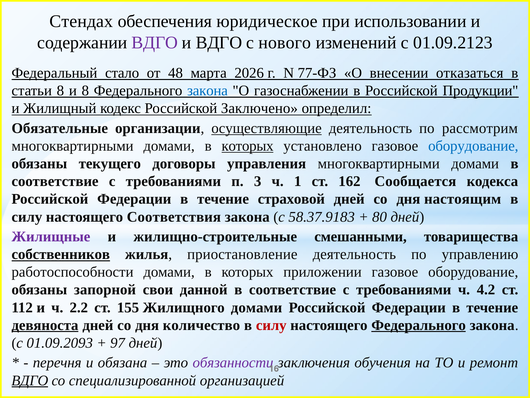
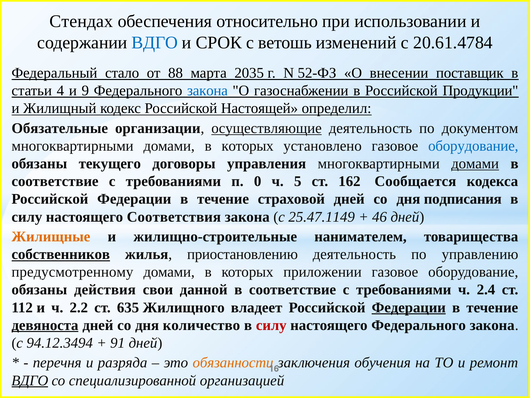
юридическое: юридическое -> относительно
ВДГО at (155, 42) colour: purple -> blue
и ВДГО: ВДГО -> СРОК
нового: нового -> ветошь
01.09.2123: 01.09.2123 -> 20.61.4784
48: 48 -> 88
2026: 2026 -> 2035
77-ФЗ: 77-ФЗ -> 52-ФЗ
отказаться: отказаться -> поставщик
статьи 8: 8 -> 4
и 8: 8 -> 9
Заключено: Заключено -> Настоящей
рассмотрим: рассмотрим -> документом
которых at (248, 146) underline: present -> none
домами at (475, 164) underline: none -> present
3: 3 -> 0
1: 1 -> 5
настоящим: настоящим -> подписания
58.37.9183: 58.37.9183 -> 25.47.1149
80: 80 -> 46
Жилищные colour: purple -> orange
смешанными: смешанными -> нанимателем
приостановление: приостановление -> приостановлению
работоспособности: работоспособности -> предусмотренному
запорной: запорной -> действия
4.2: 4.2 -> 2.4
155: 155 -> 635
Жилищного домами: домами -> владеет
Федерации at (409, 307) underline: none -> present
Федерального at (419, 325) underline: present -> none
01.09.2093: 01.09.2093 -> 94.12.3494
97: 97 -> 91
обязана: обязана -> разряда
обязанности colour: purple -> orange
